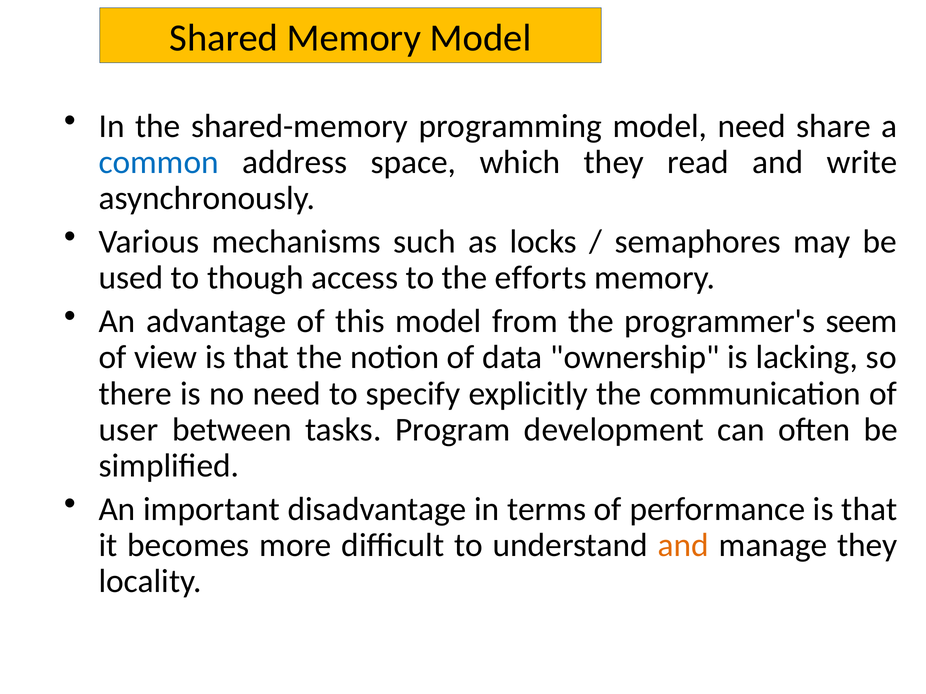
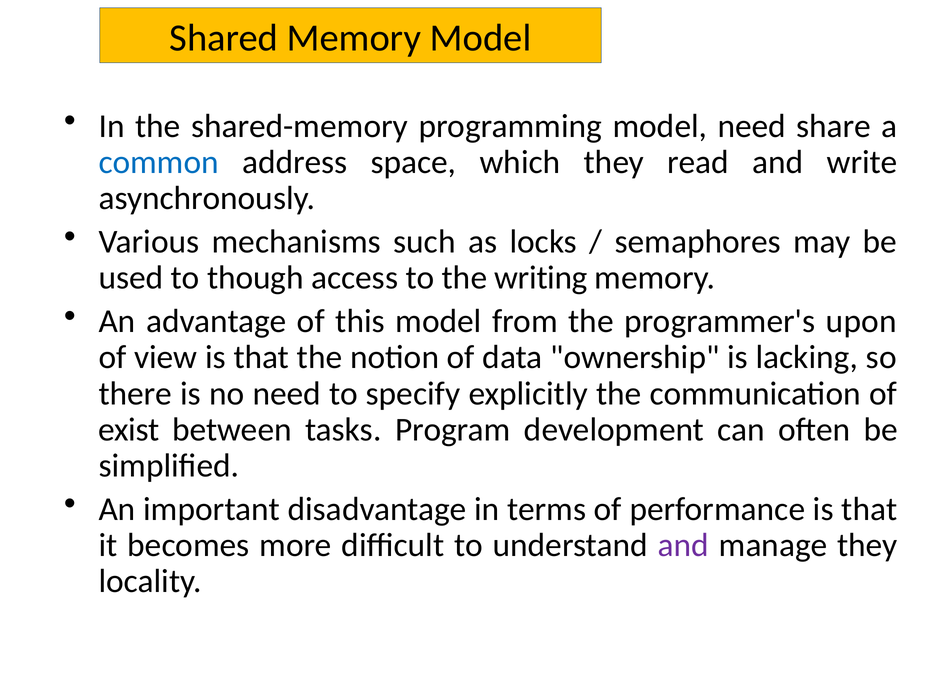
efforts: efforts -> writing
seem: seem -> upon
user: user -> exist
and at (683, 546) colour: orange -> purple
